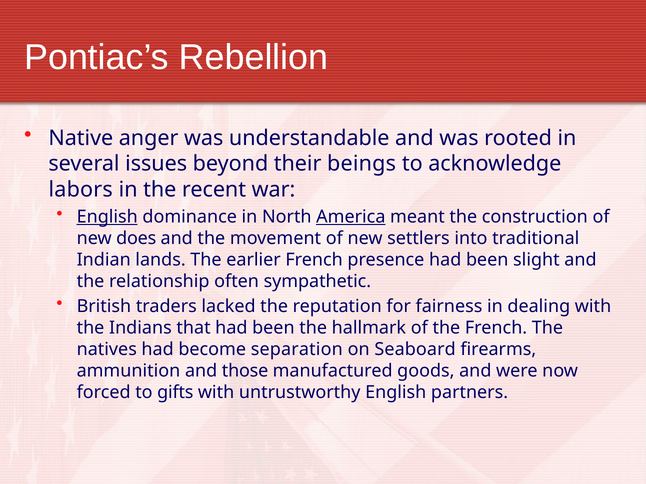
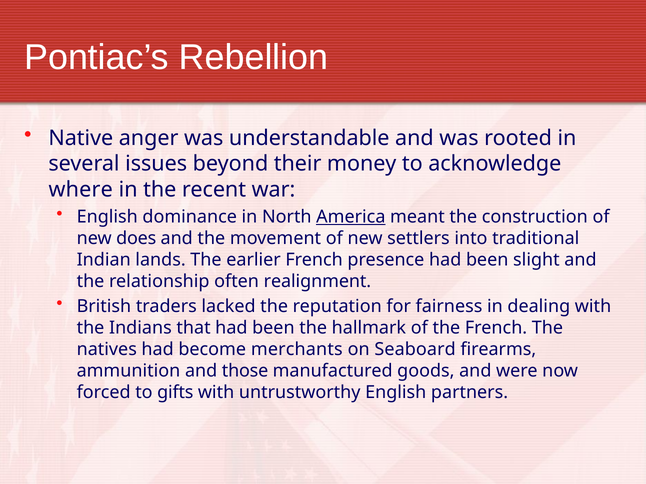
beings: beings -> money
labors: labors -> where
English at (107, 217) underline: present -> none
sympathetic: sympathetic -> realignment
separation: separation -> merchants
